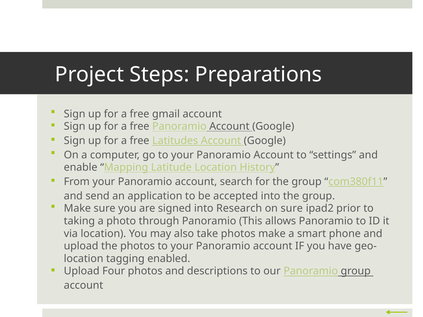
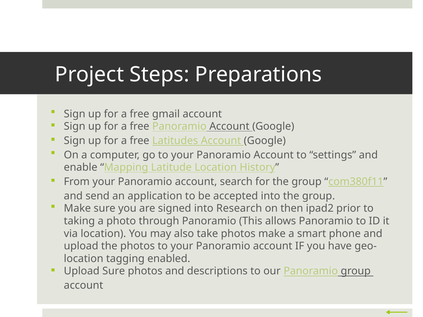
on sure: sure -> then
Upload Four: Four -> Sure
